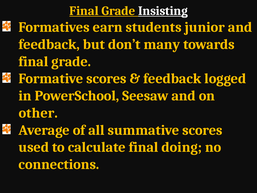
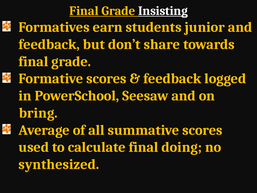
many: many -> share
other: other -> bring
connections: connections -> synthesized
